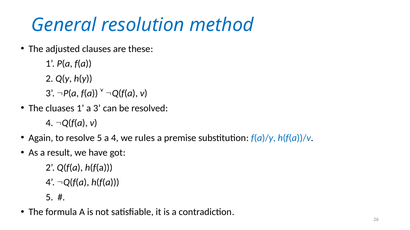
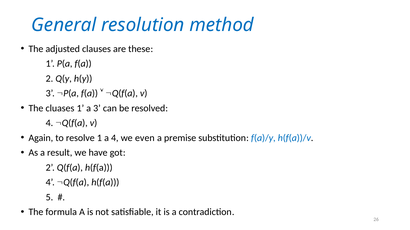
resolve 5: 5 -> 1
rules: rules -> even
